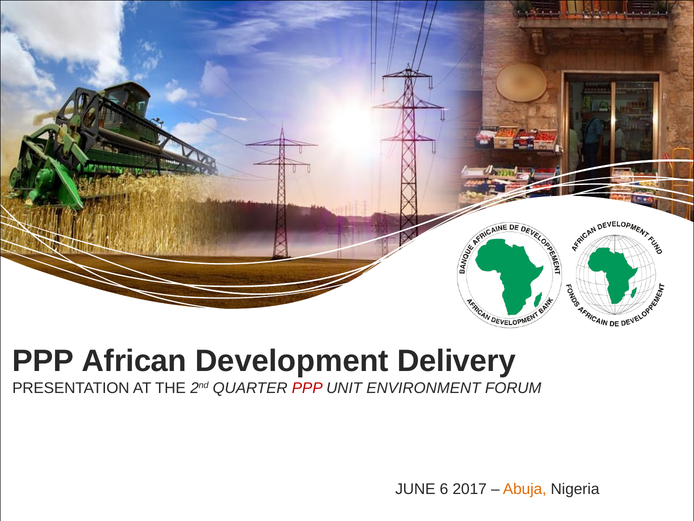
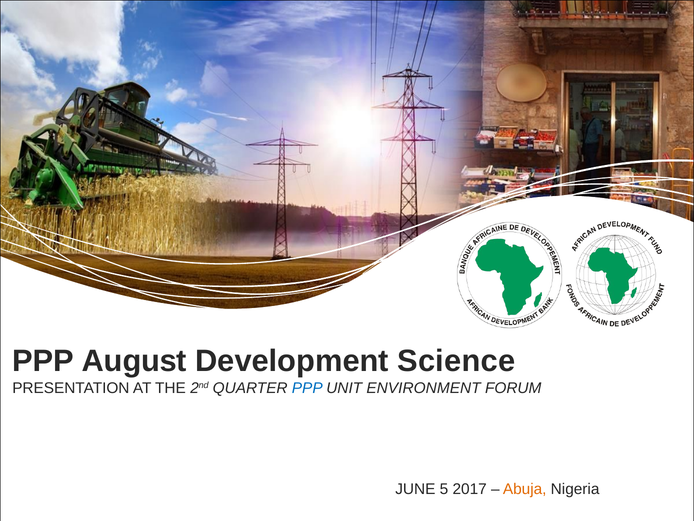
African: African -> August
Delivery: Delivery -> Science
PPP at (307, 388) colour: red -> blue
6: 6 -> 5
